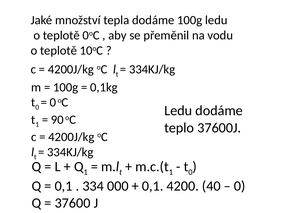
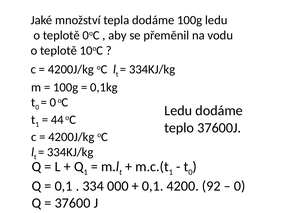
90: 90 -> 44
40: 40 -> 92
